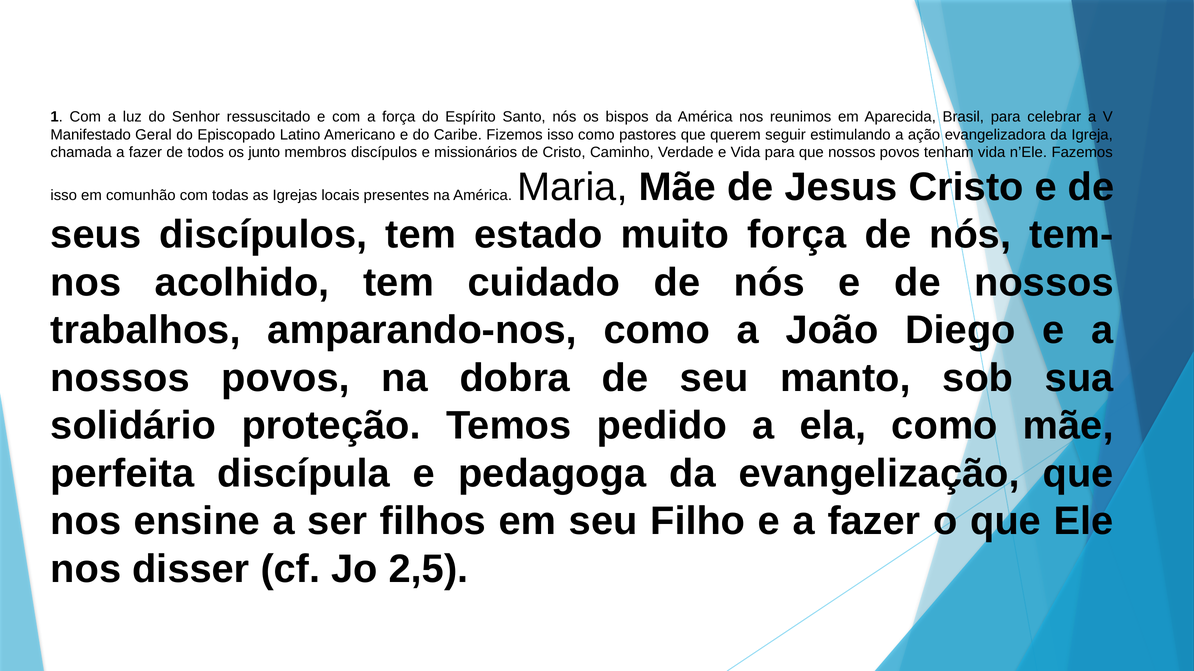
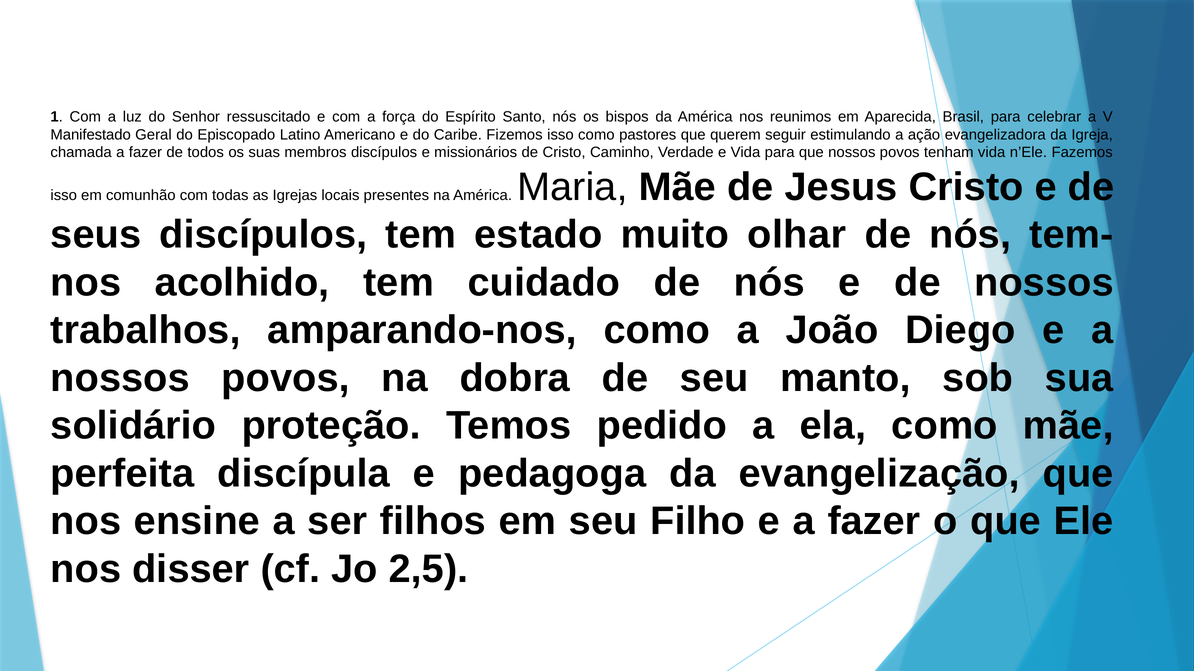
junto: junto -> suas
muito força: força -> olhar
